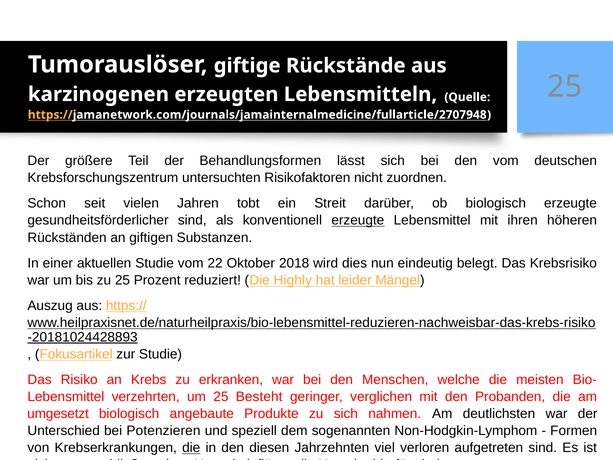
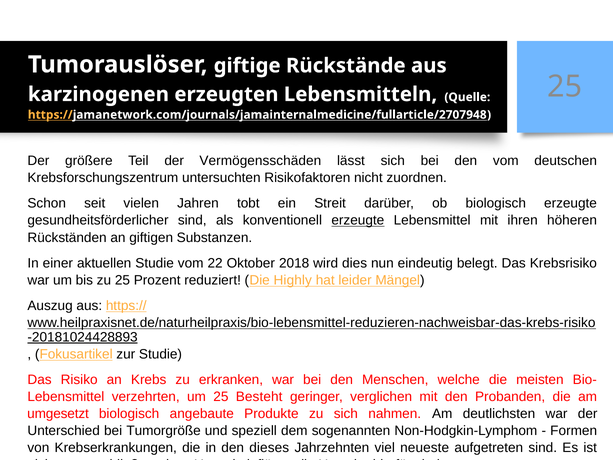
Behandlungsformen: Behandlungsformen -> Vermögensschäden
Potenzieren: Potenzieren -> Tumorgröße
die at (191, 448) underline: present -> none
diesen: diesen -> dieses
verloren: verloren -> neueste
